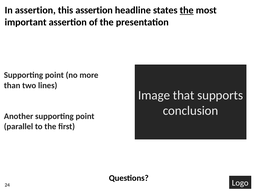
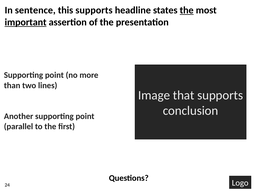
In assertion: assertion -> sentence
this assertion: assertion -> supports
important underline: none -> present
